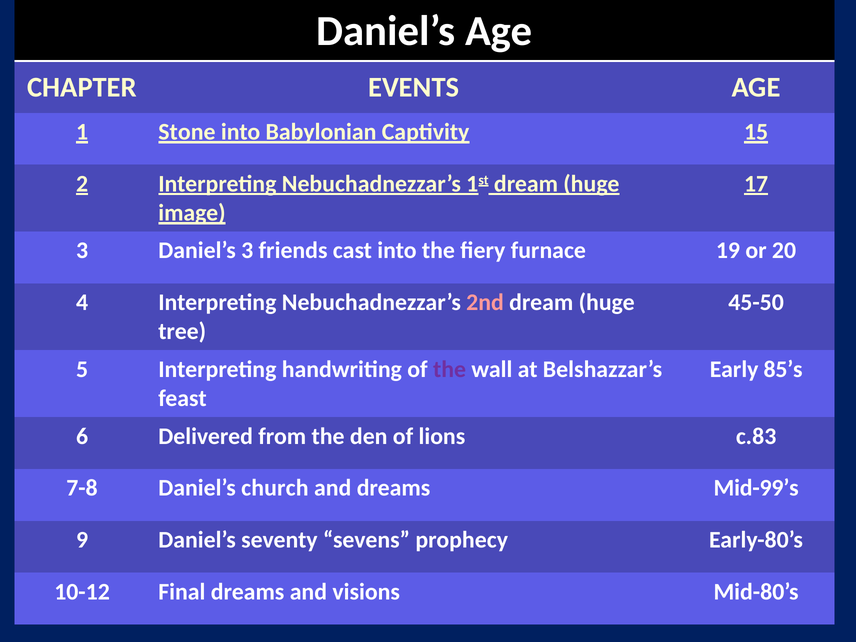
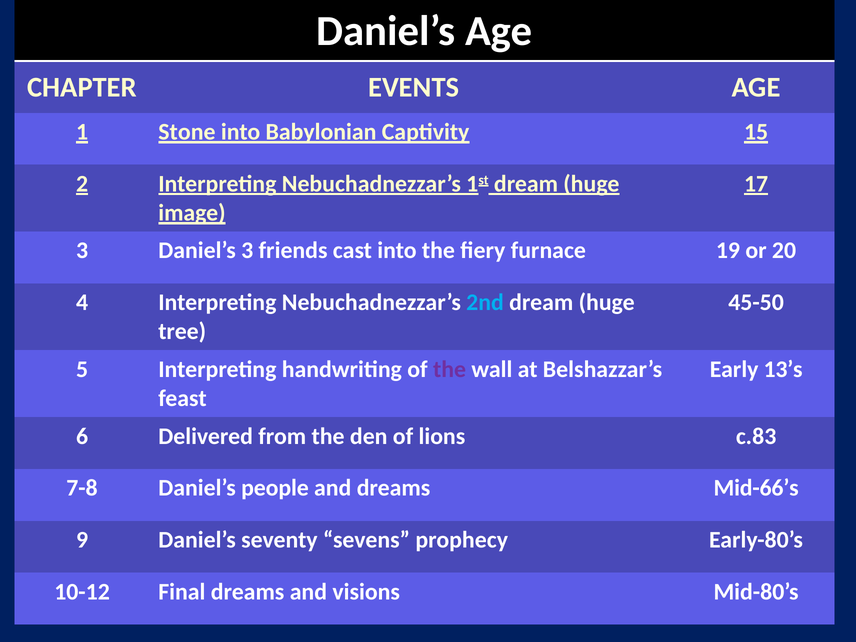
2nd colour: pink -> light blue
85’s: 85’s -> 13’s
church: church -> people
Mid-99’s: Mid-99’s -> Mid-66’s
